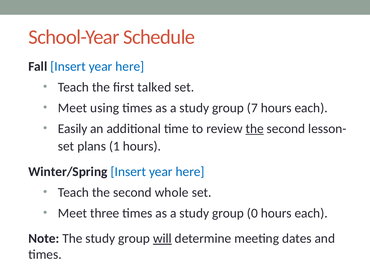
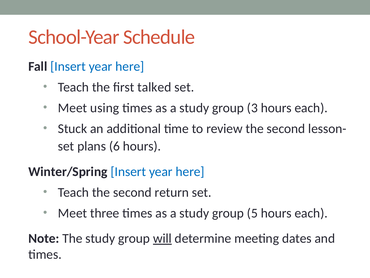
7: 7 -> 3
Easily: Easily -> Stuck
the at (255, 128) underline: present -> none
1: 1 -> 6
whole: whole -> return
0: 0 -> 5
